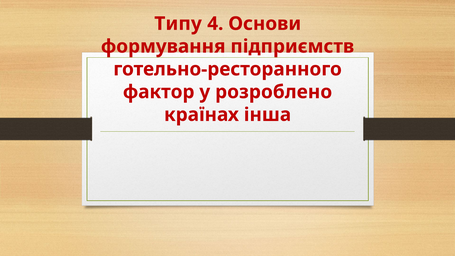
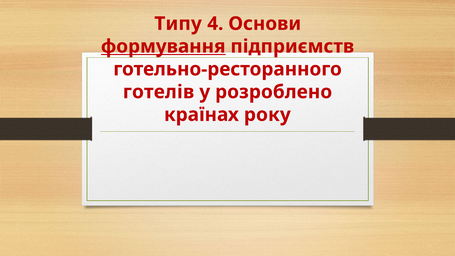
формування underline: none -> present
фактор: фактор -> готелів
інша: інша -> року
